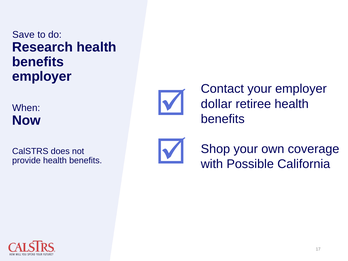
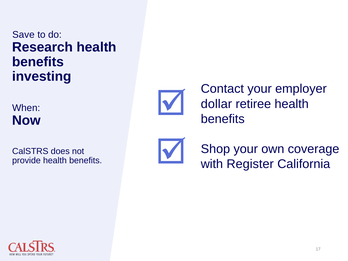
employer at (42, 76): employer -> investing
Possible: Possible -> Register
